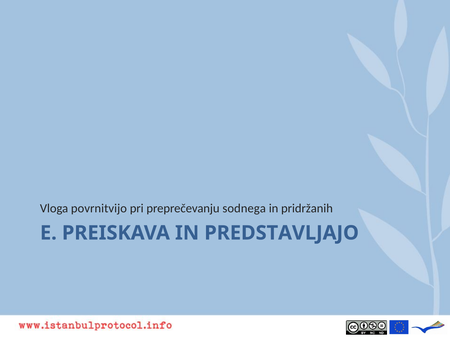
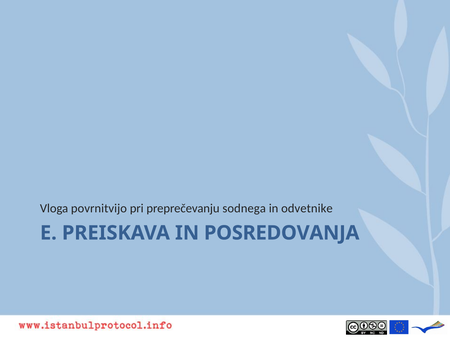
pridržanih: pridržanih -> odvetnike
PREDSTAVLJAJO: PREDSTAVLJAJO -> POSREDOVANJA
